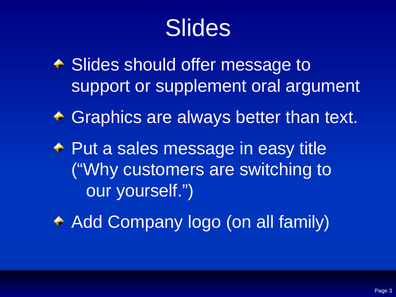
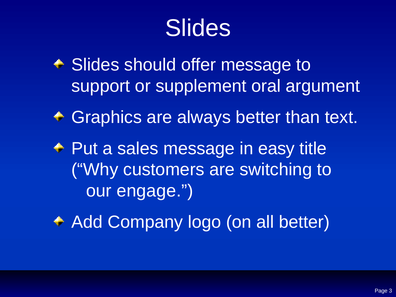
yourself: yourself -> engage
all family: family -> better
